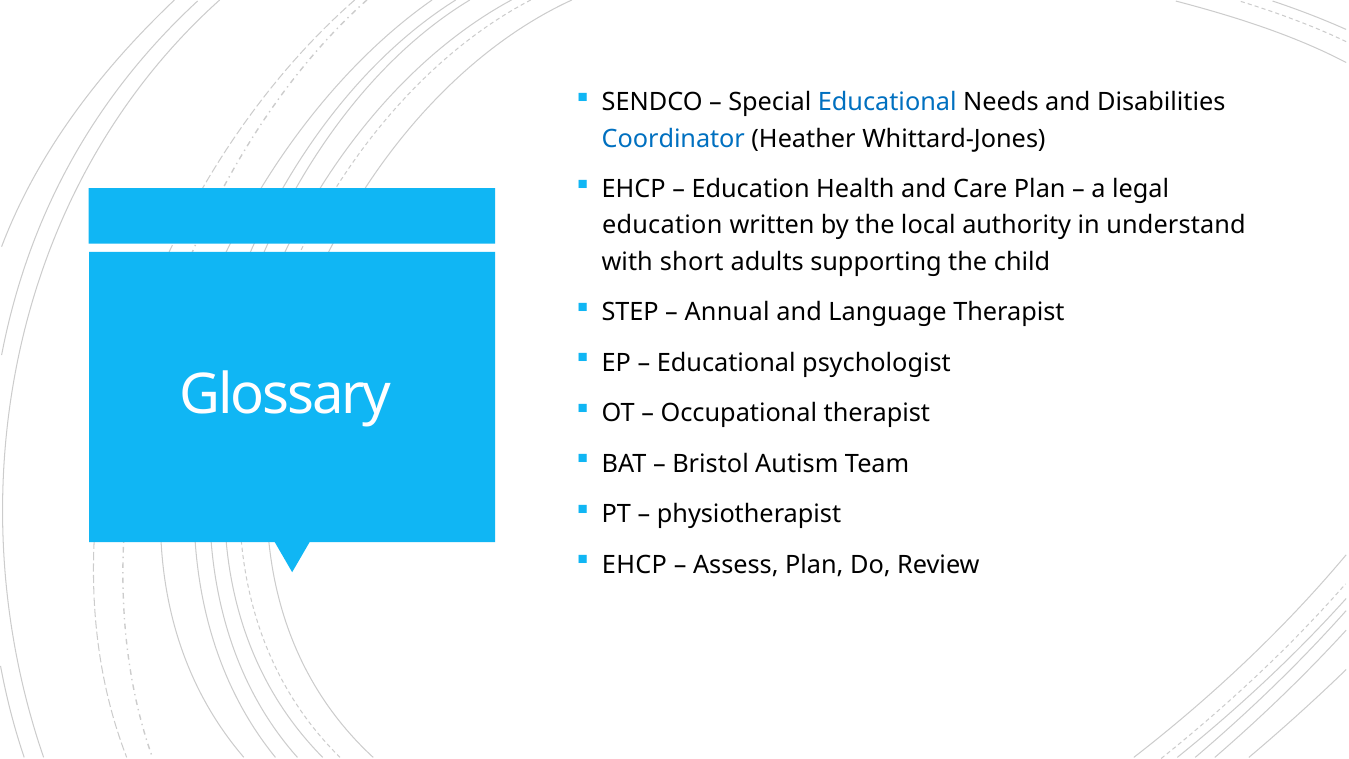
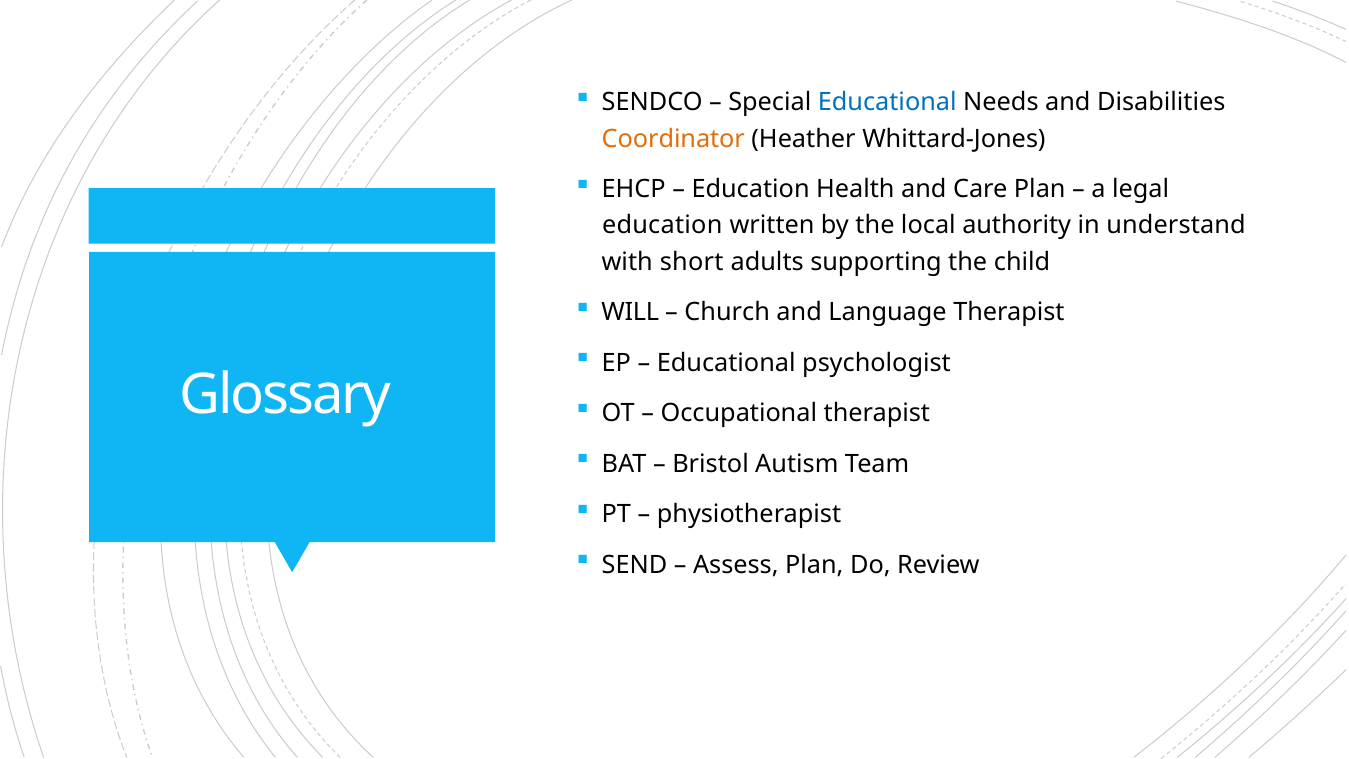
Coordinator colour: blue -> orange
STEP: STEP -> WILL
Annual: Annual -> Church
EHCP at (634, 565): EHCP -> SEND
